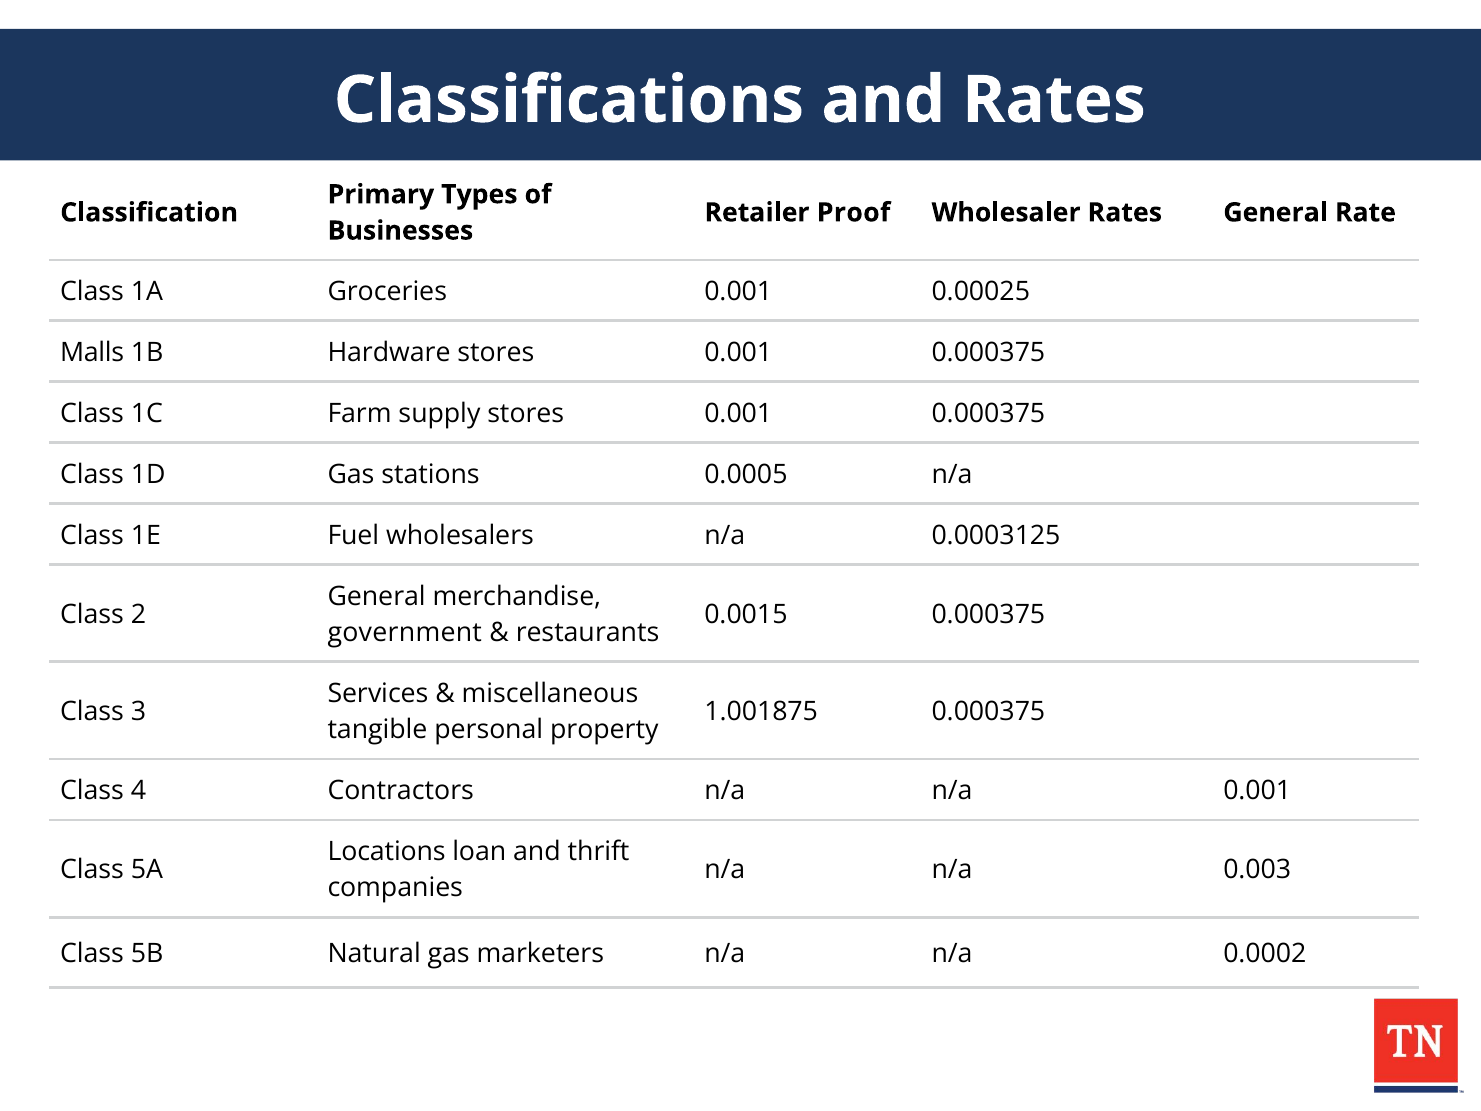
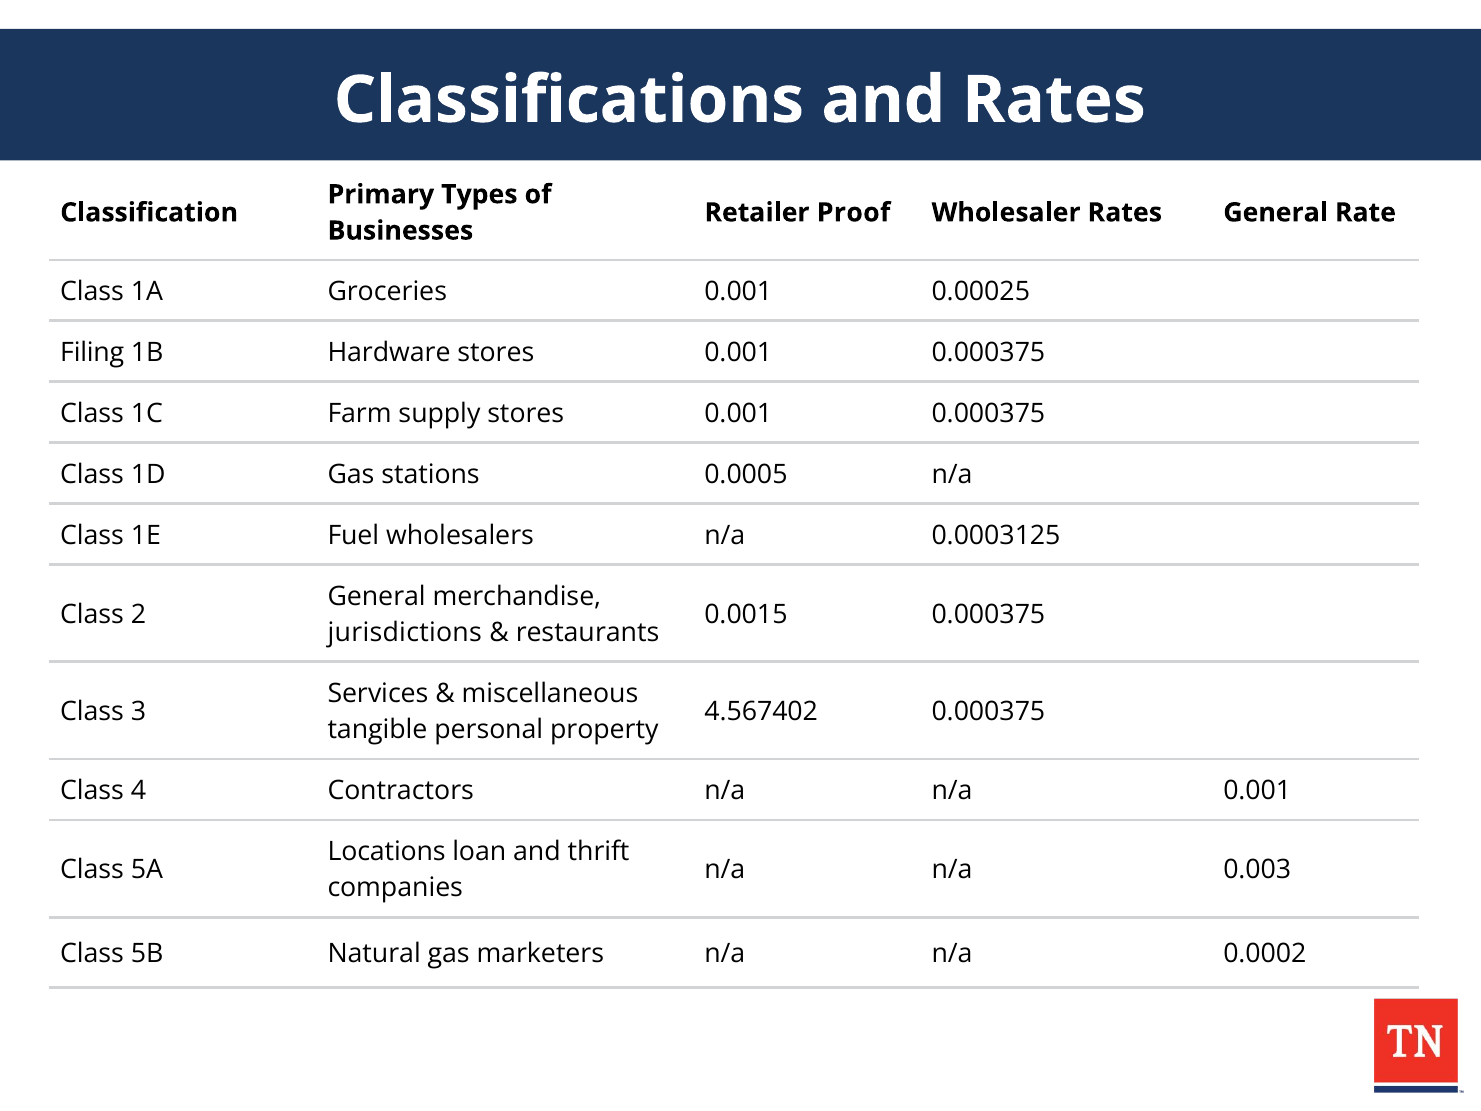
Malls: Malls -> Filing
government: government -> jurisdictions
1.001875: 1.001875 -> 4.567402
